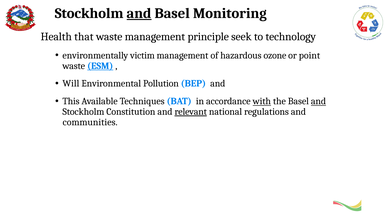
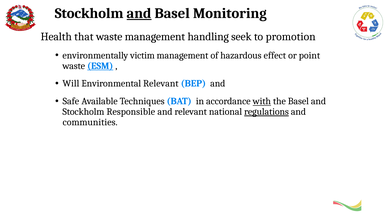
principle: principle -> handling
technology: technology -> promotion
ozone: ozone -> effect
Environmental Pollution: Pollution -> Relevant
This: This -> Safe
and at (318, 101) underline: present -> none
Constitution: Constitution -> Responsible
relevant at (191, 112) underline: present -> none
regulations underline: none -> present
